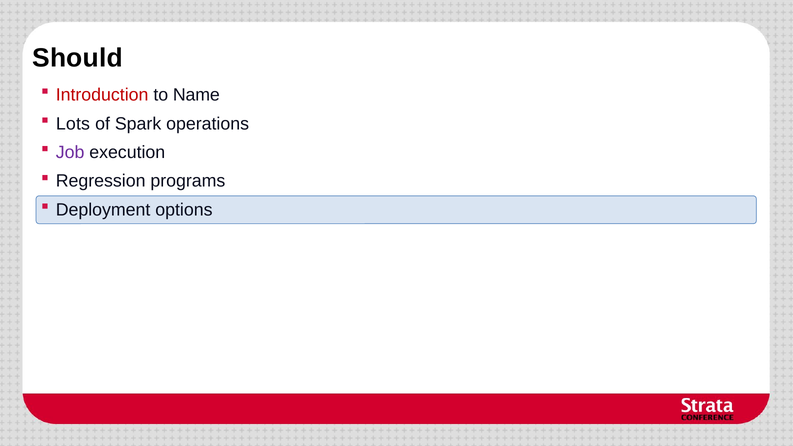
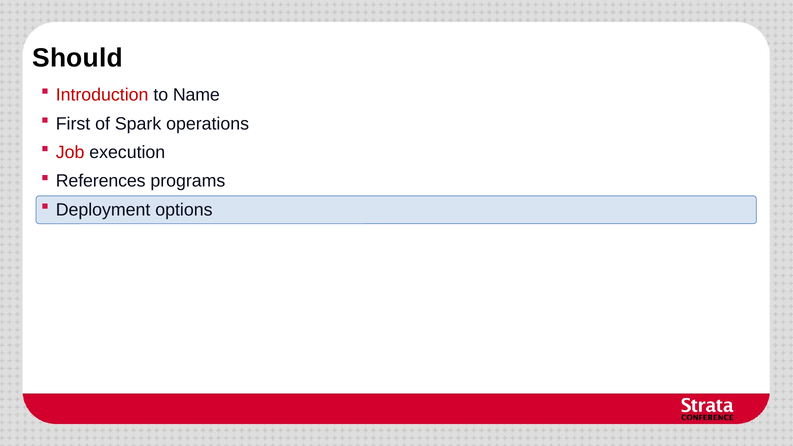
Lots: Lots -> First
Job colour: purple -> red
Regression: Regression -> References
